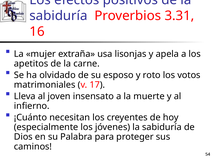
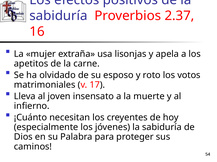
3.31: 3.31 -> 2.37
